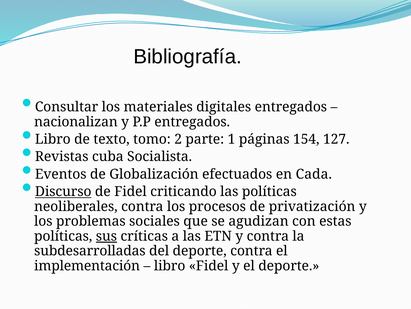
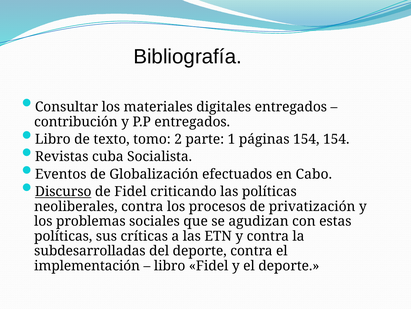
nacionalizan: nacionalizan -> contribución
154 127: 127 -> 154
Cada: Cada -> Cabo
sus underline: present -> none
